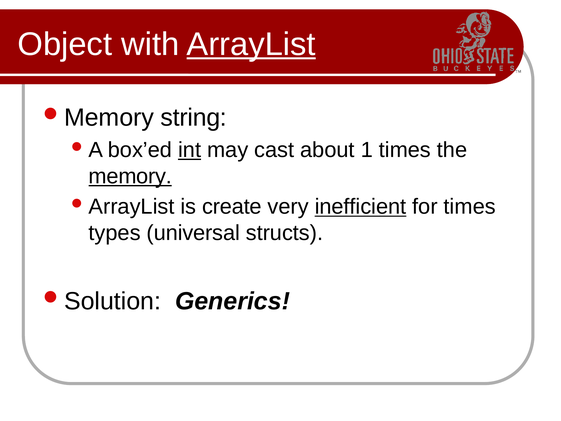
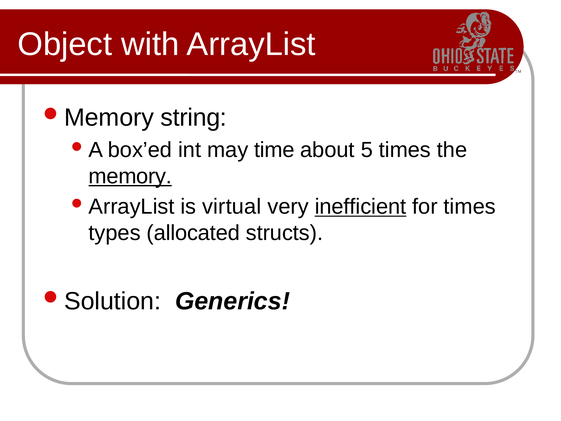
ArrayList at (251, 44) underline: present -> none
int underline: present -> none
cast: cast -> time
1: 1 -> 5
create: create -> virtual
universal: universal -> allocated
